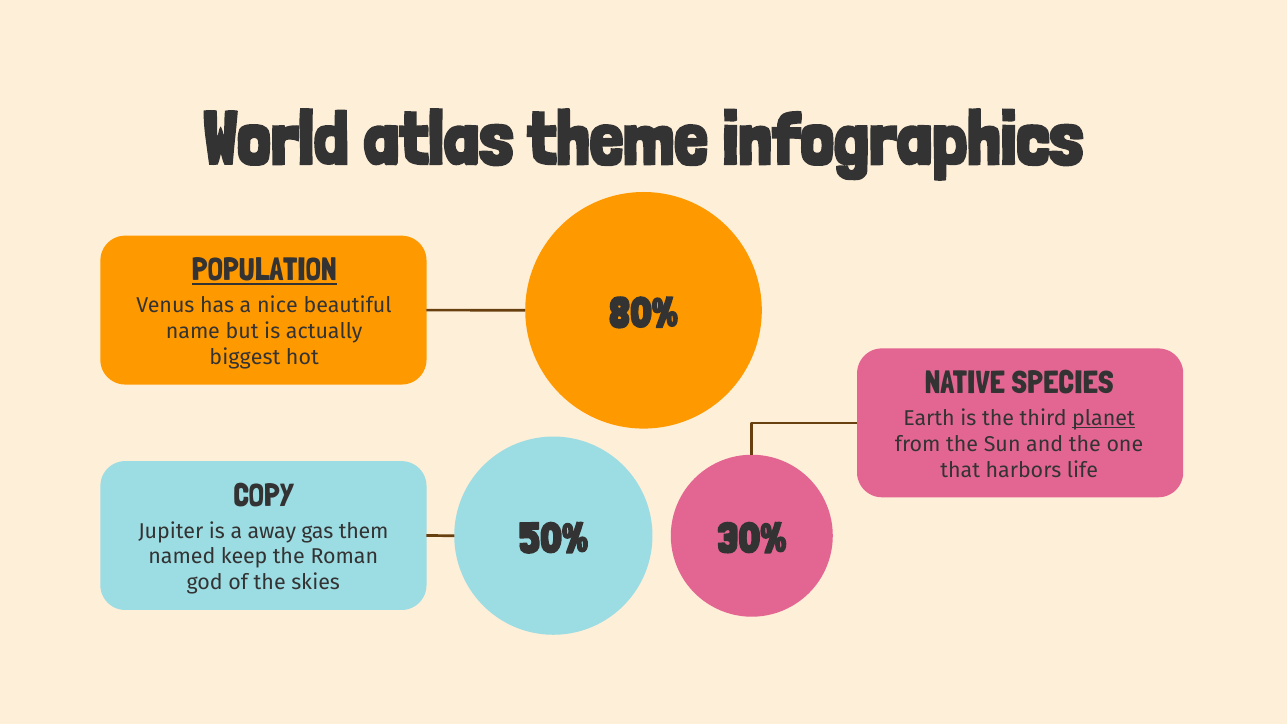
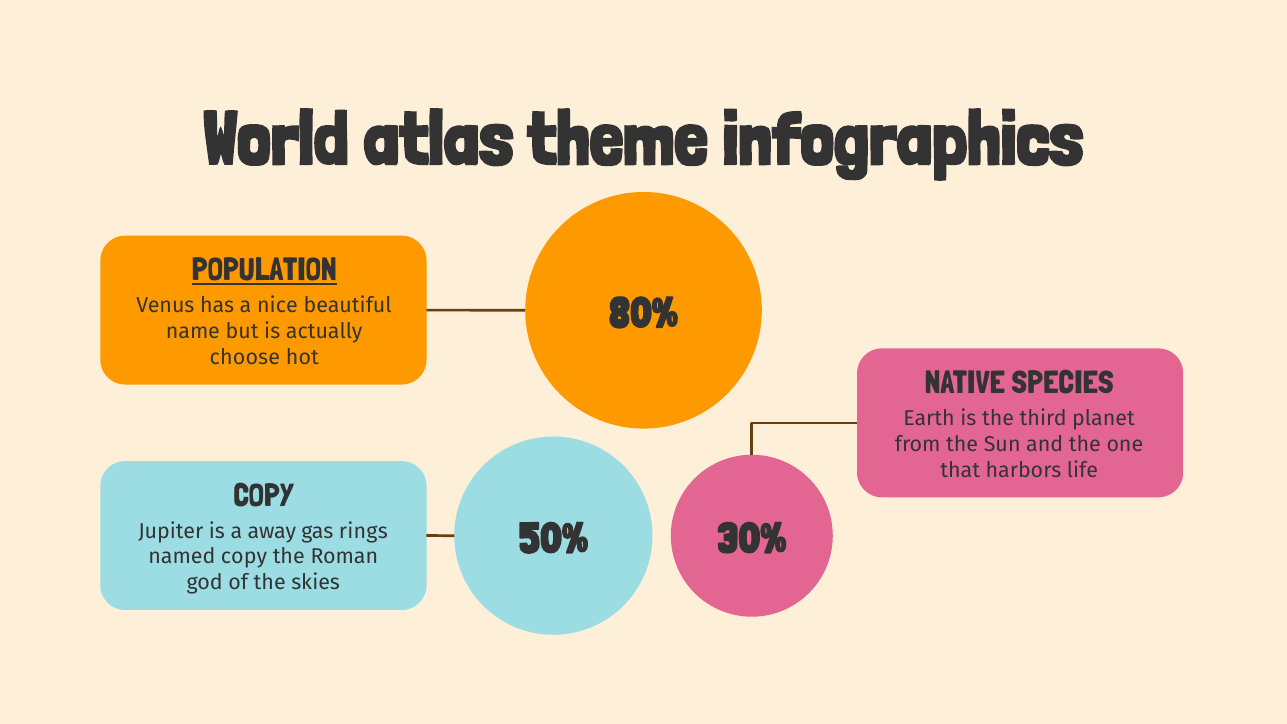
biggest: biggest -> choose
planet underline: present -> none
them: them -> rings
named keep: keep -> copy
